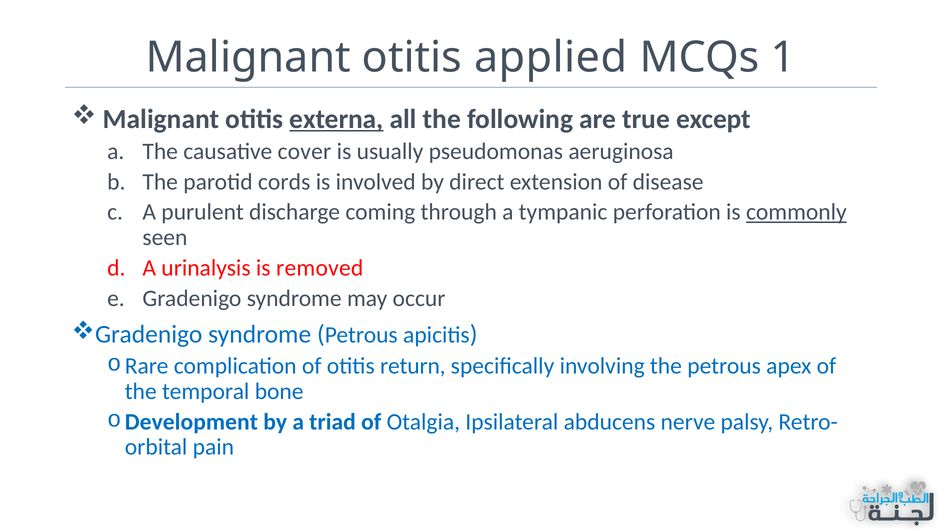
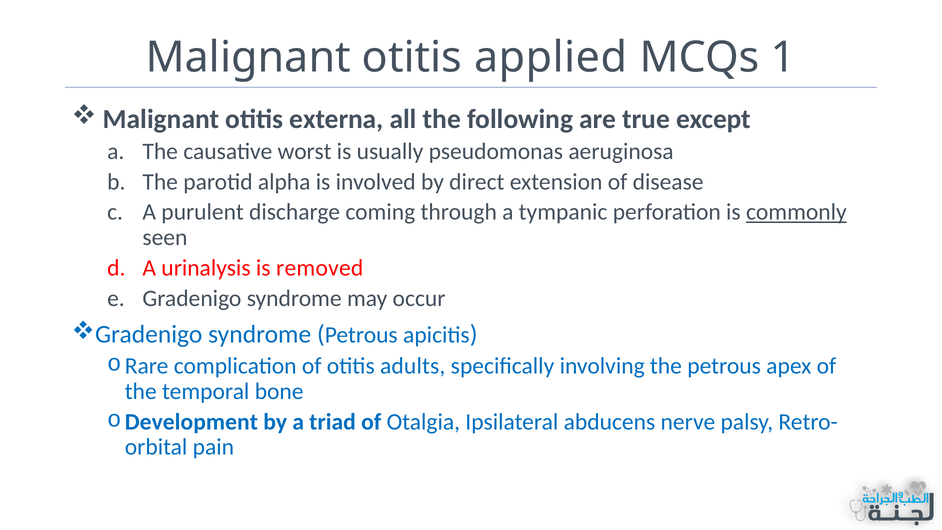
externa underline: present -> none
cover: cover -> worst
cords: cords -> alpha
return: return -> adults
